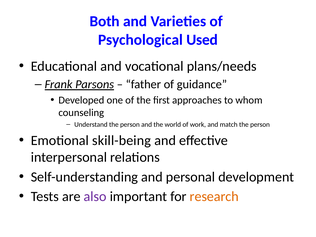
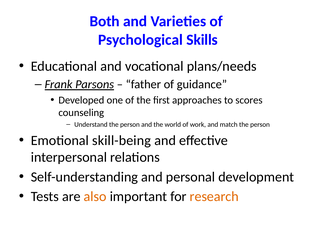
Used: Used -> Skills
whom: whom -> scores
also colour: purple -> orange
